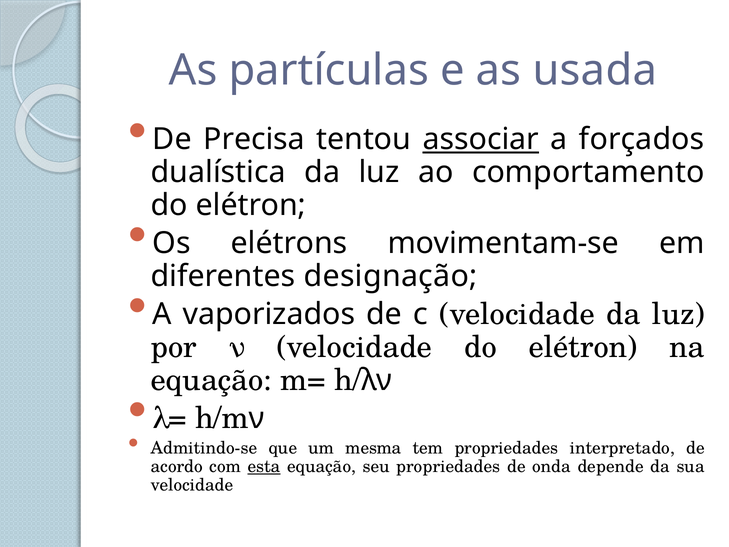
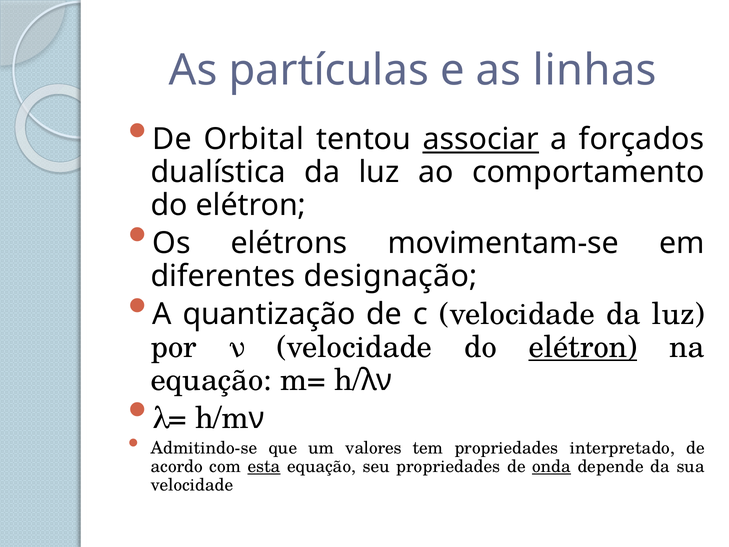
usada: usada -> linhas
Precisa: Precisa -> Orbital
vaporizados: vaporizados -> quantização
elétron at (583, 347) underline: none -> present
mesma: mesma -> valores
onda underline: none -> present
